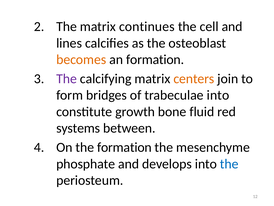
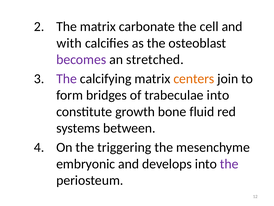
continues: continues -> carbonate
lines: lines -> with
becomes colour: orange -> purple
an formation: formation -> stretched
the formation: formation -> triggering
phosphate: phosphate -> embryonic
the at (229, 164) colour: blue -> purple
